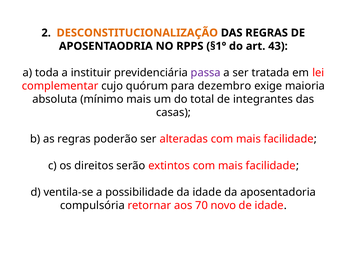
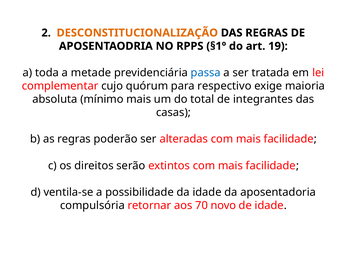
43: 43 -> 19
instituir: instituir -> metade
passa colour: purple -> blue
dezembro: dezembro -> respectivo
